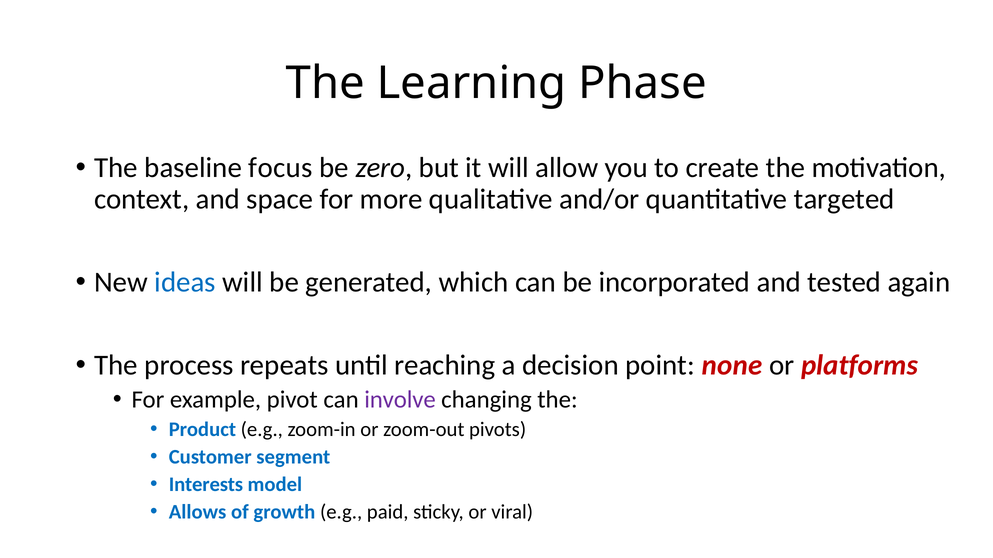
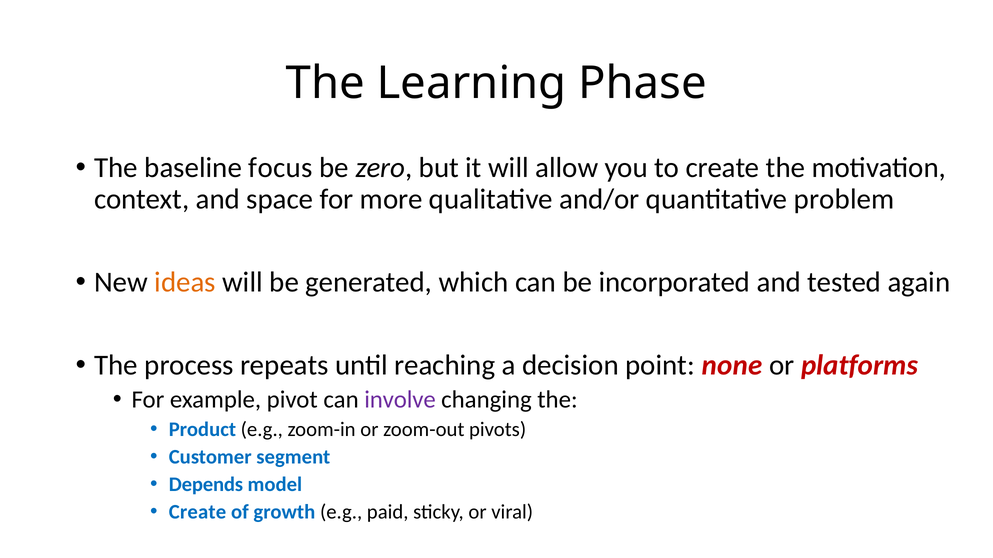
targeted: targeted -> problem
ideas colour: blue -> orange
Interests: Interests -> Depends
Allows at (198, 512): Allows -> Create
